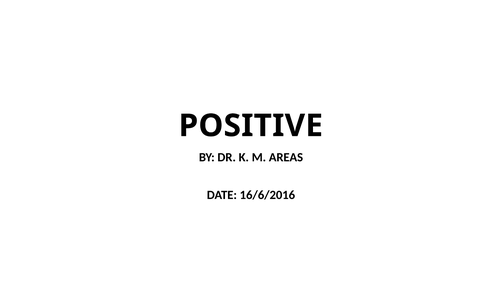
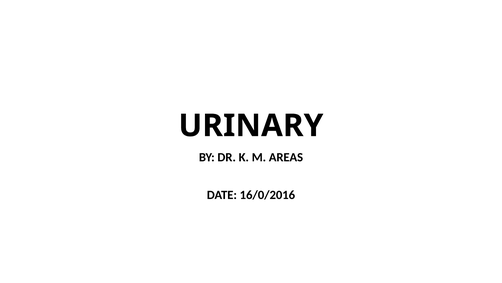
POSITIVE: POSITIVE -> URINARY
16/6/2016: 16/6/2016 -> 16/0/2016
